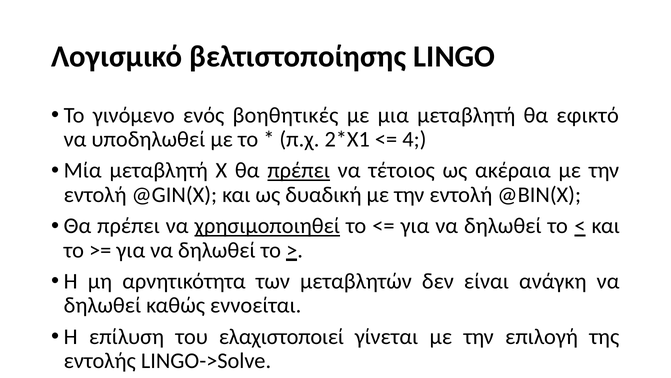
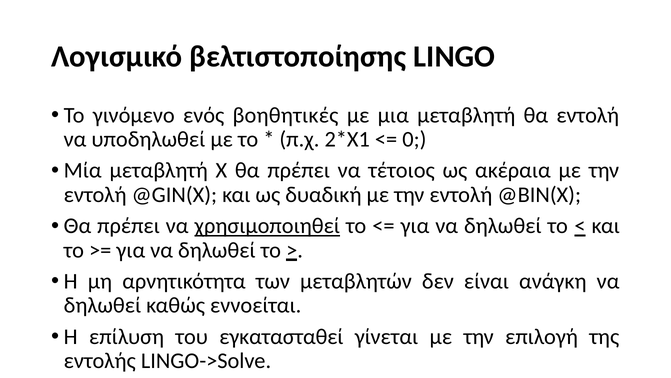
θα εφικτό: εφικτό -> εντολή
4: 4 -> 0
πρέπει at (299, 170) underline: present -> none
ελαχιστοποιεί: ελαχιστοποιεί -> εγκατασταθεί
